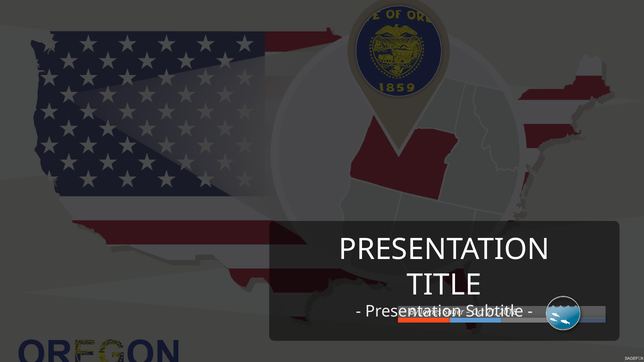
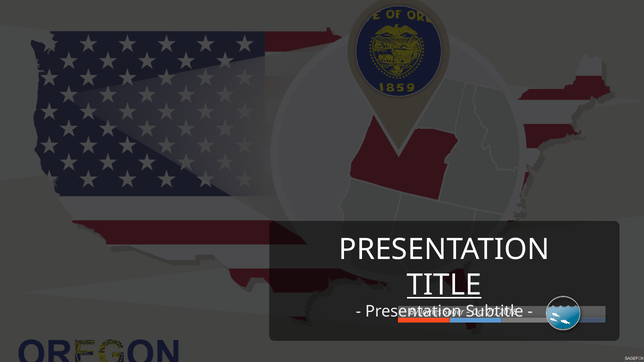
TITLE underline: none -> present
